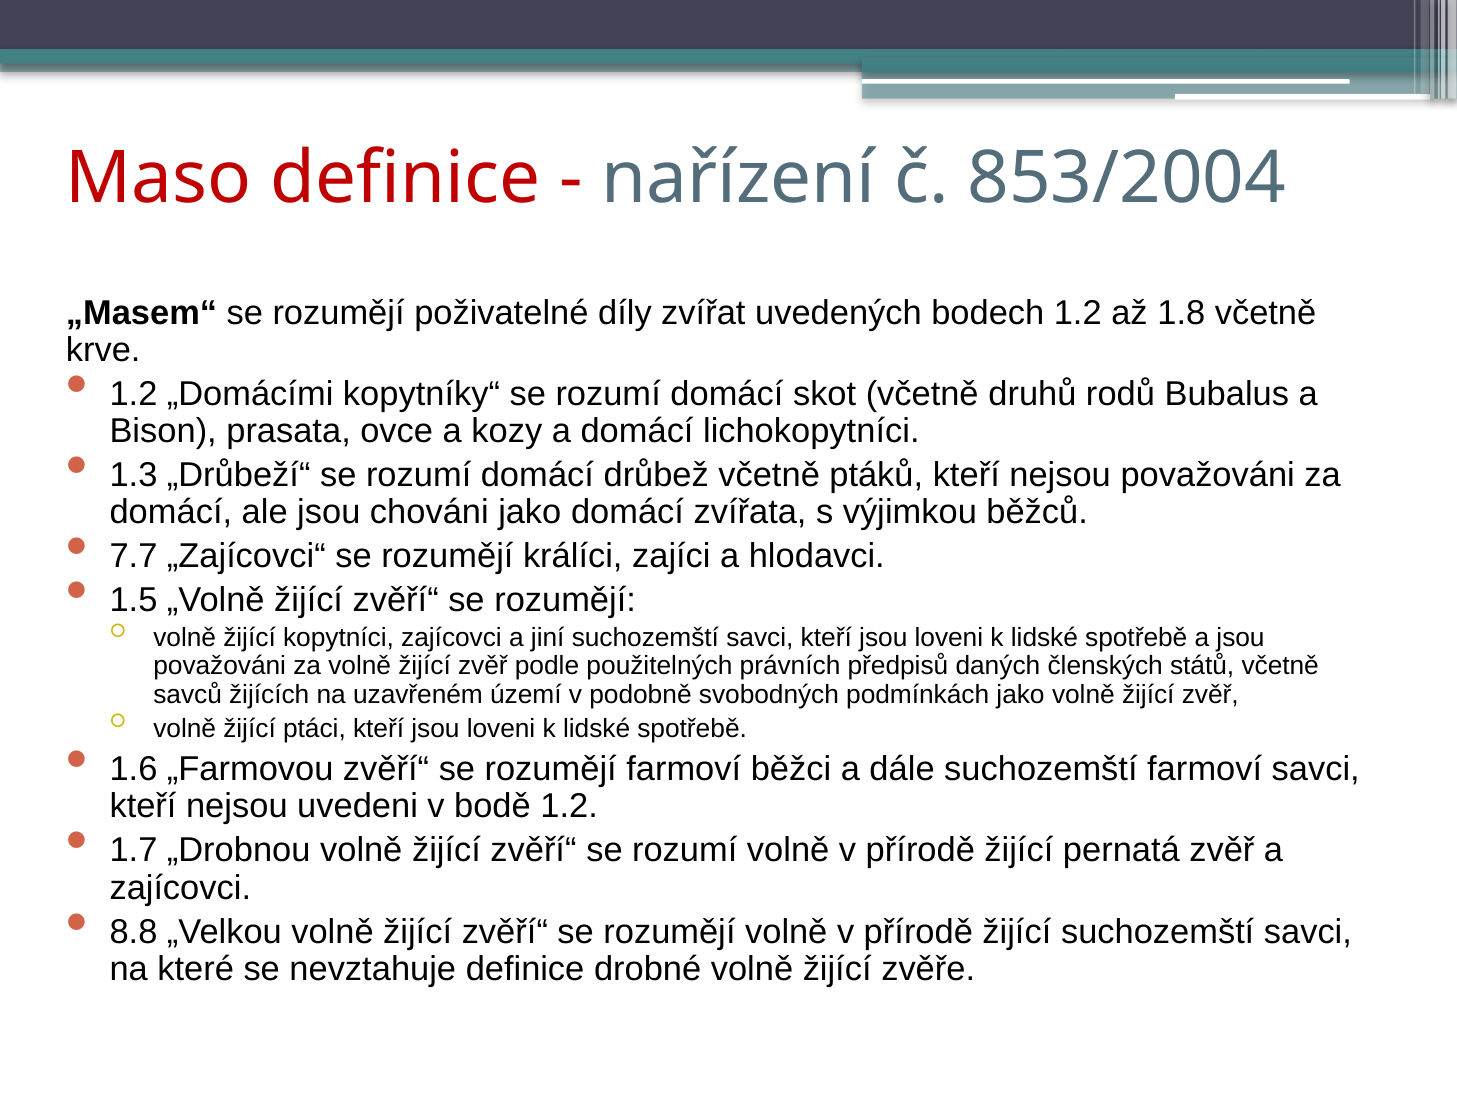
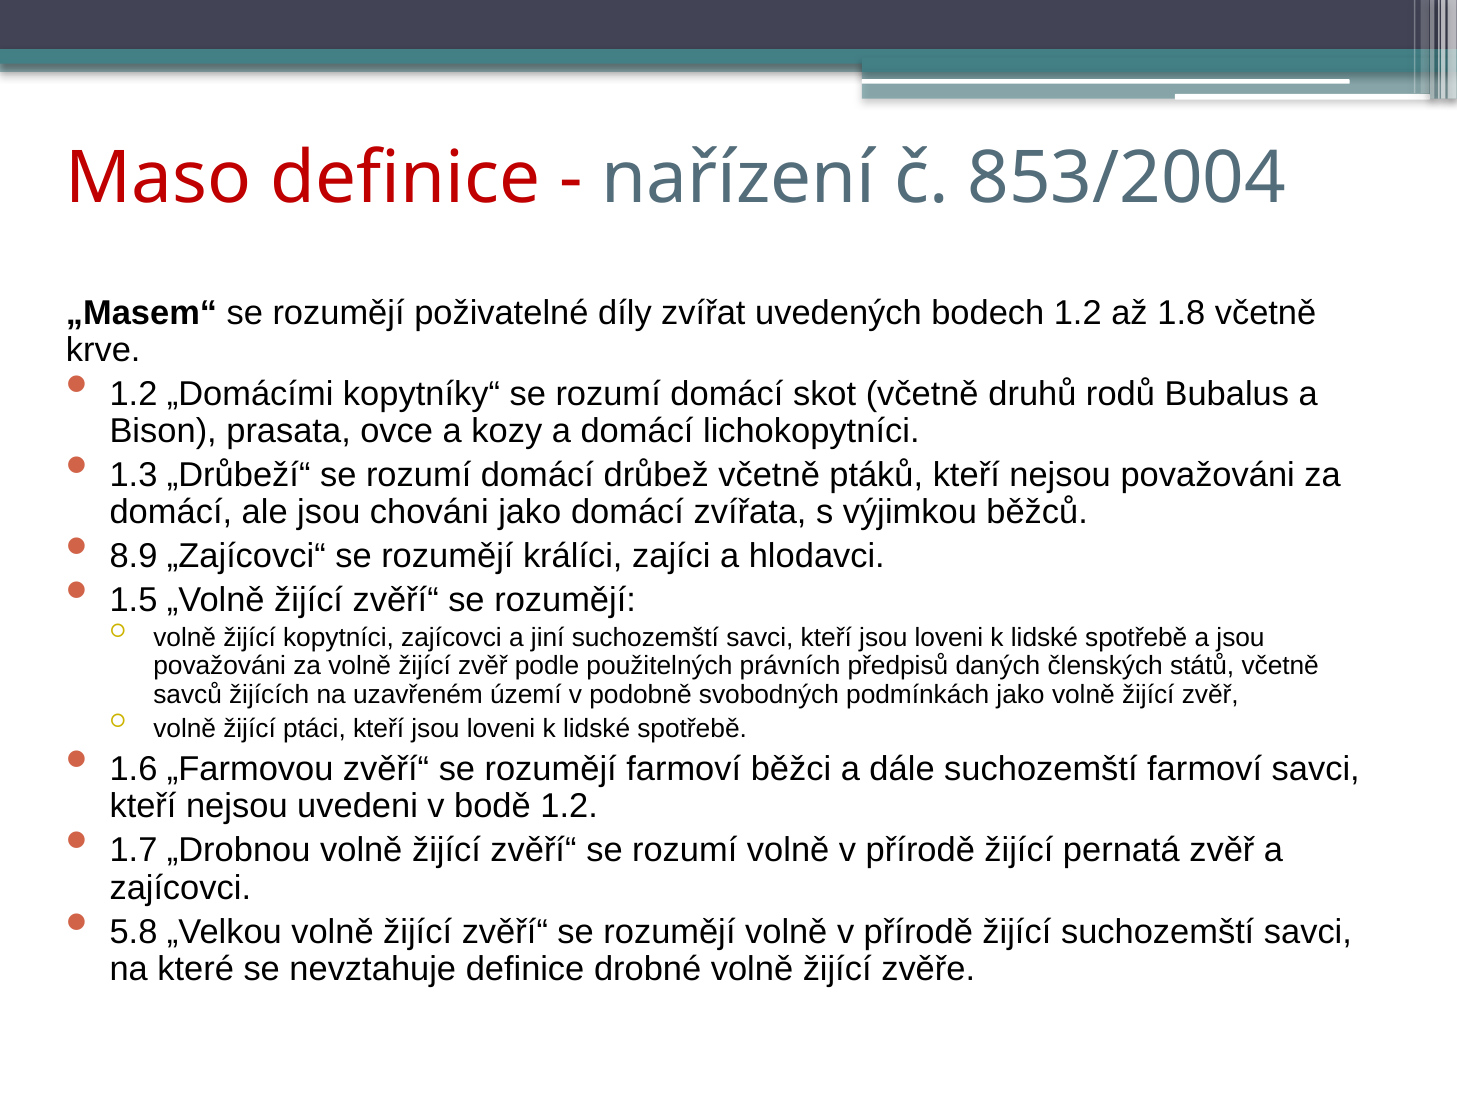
7.7: 7.7 -> 8.9
8.8: 8.8 -> 5.8
